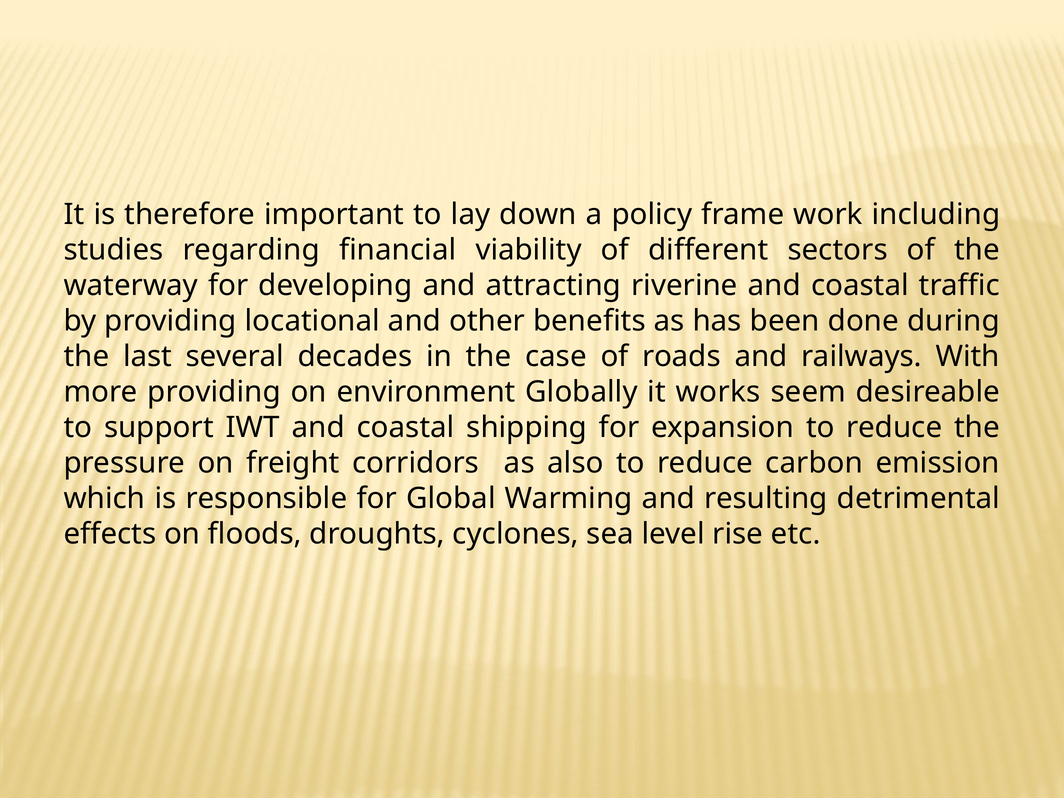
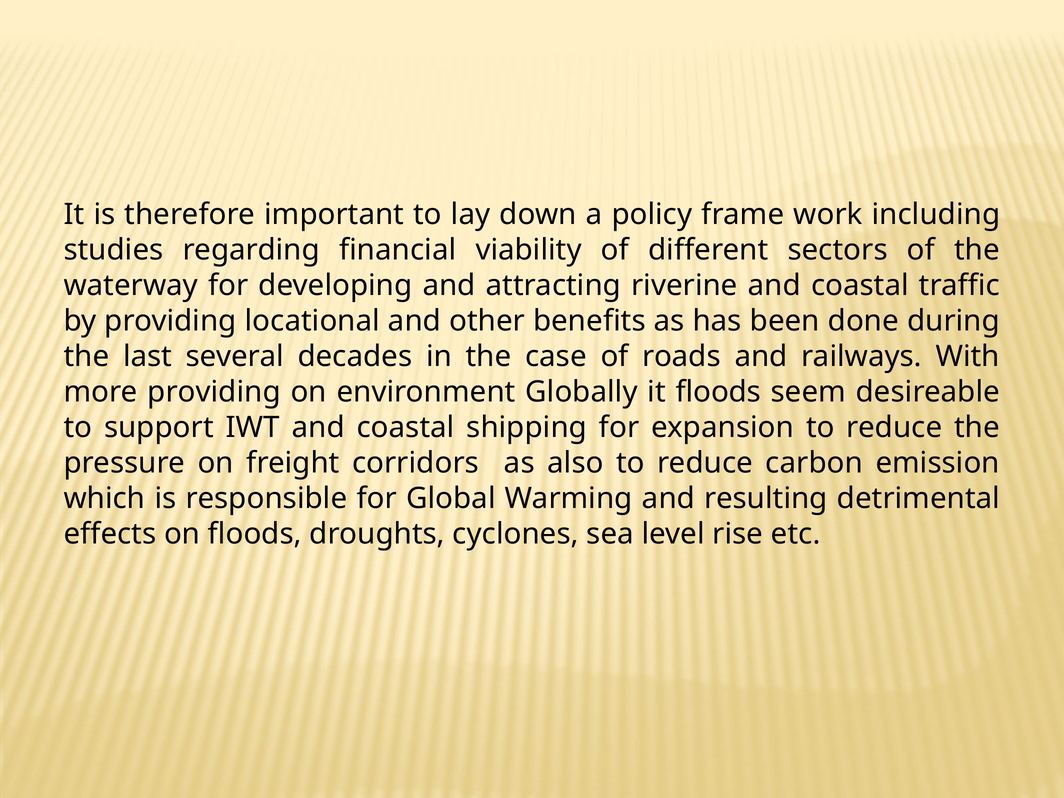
it works: works -> floods
